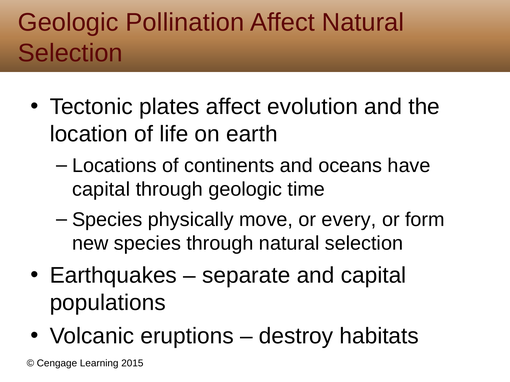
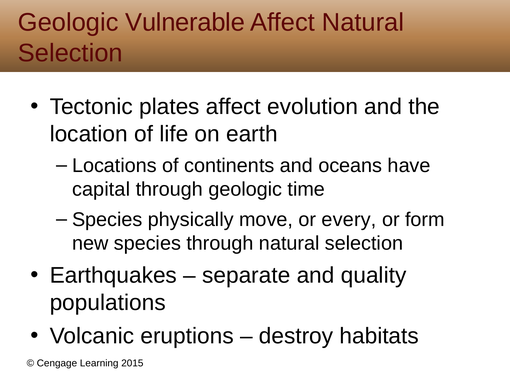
Pollination: Pollination -> Vulnerable
and capital: capital -> quality
